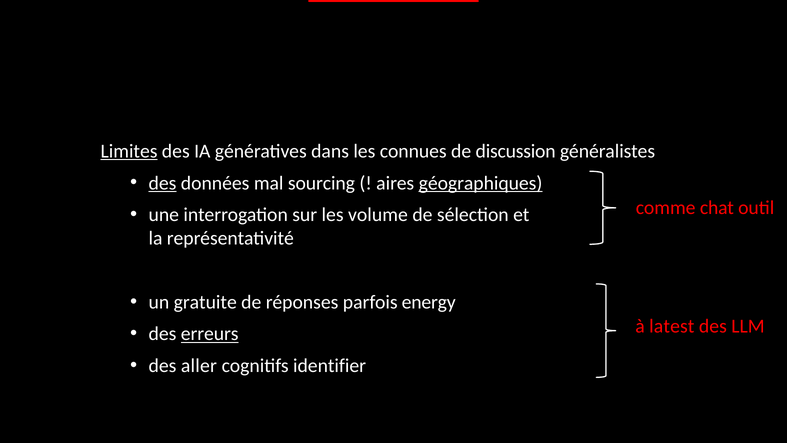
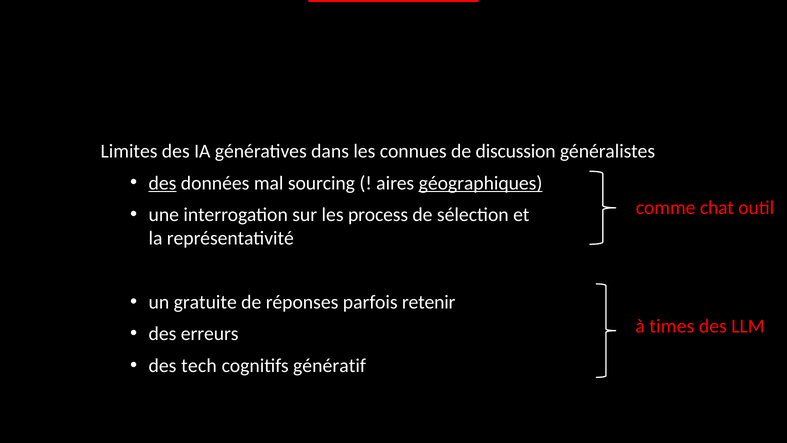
Limites underline: present -> none
volume: volume -> process
energy: energy -> retenir
latest: latest -> times
erreurs underline: present -> none
aller: aller -> tech
identifier: identifier -> génératif
